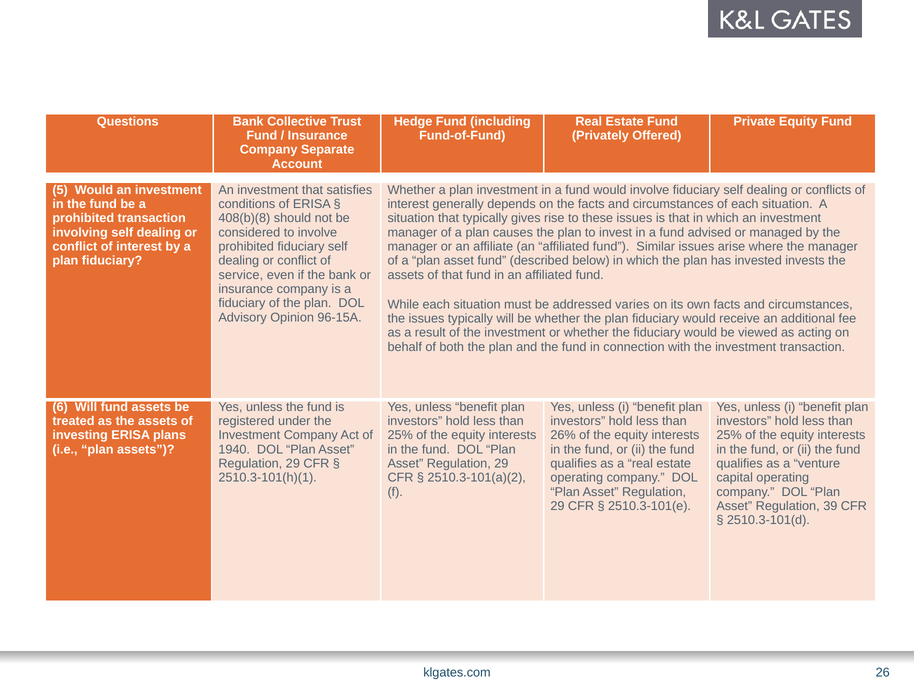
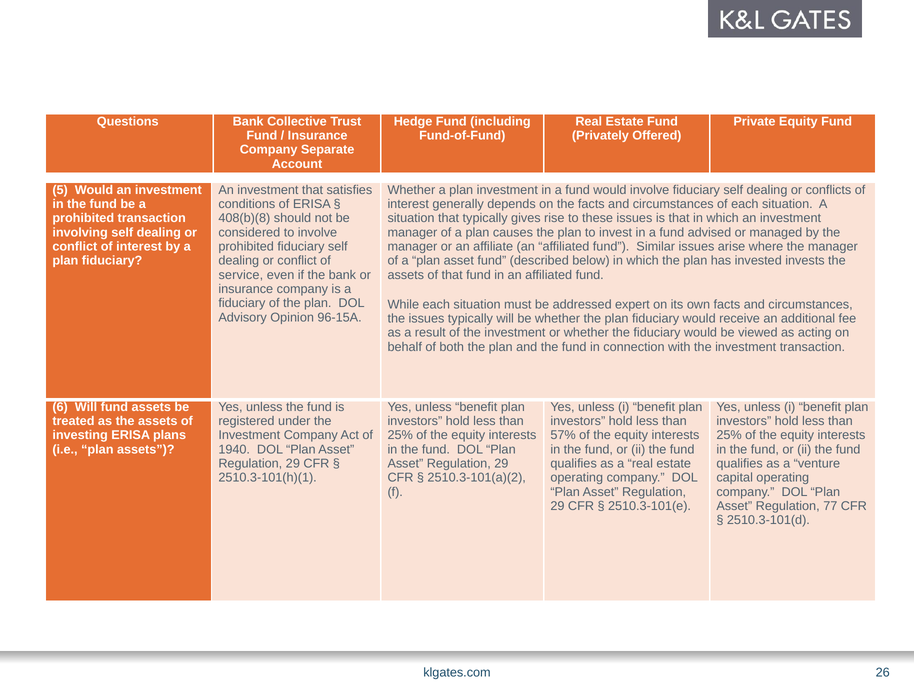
varies: varies -> expert
26%: 26% -> 57%
39: 39 -> 77
